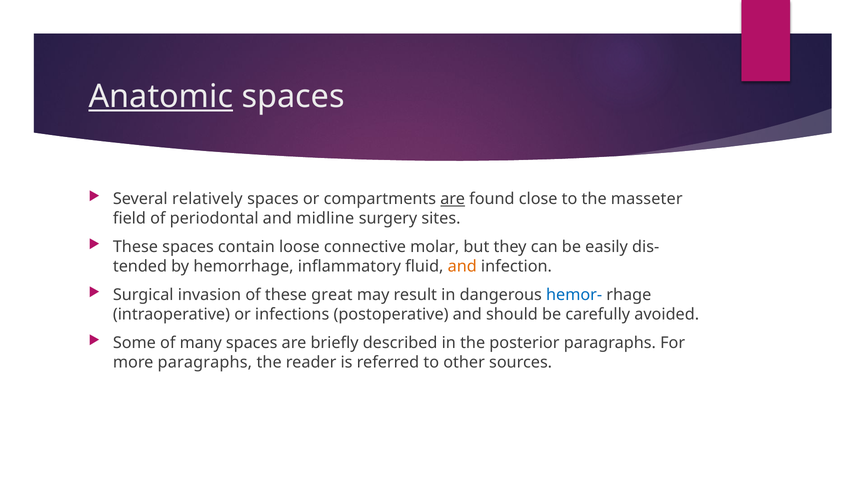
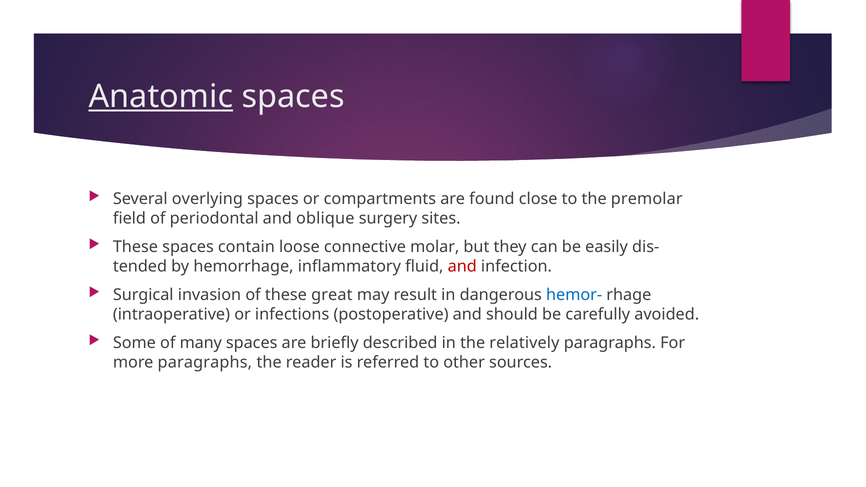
relatively: relatively -> overlying
are at (453, 199) underline: present -> none
masseter: masseter -> premolar
midline: midline -> oblique
and at (462, 267) colour: orange -> red
posterior: posterior -> relatively
